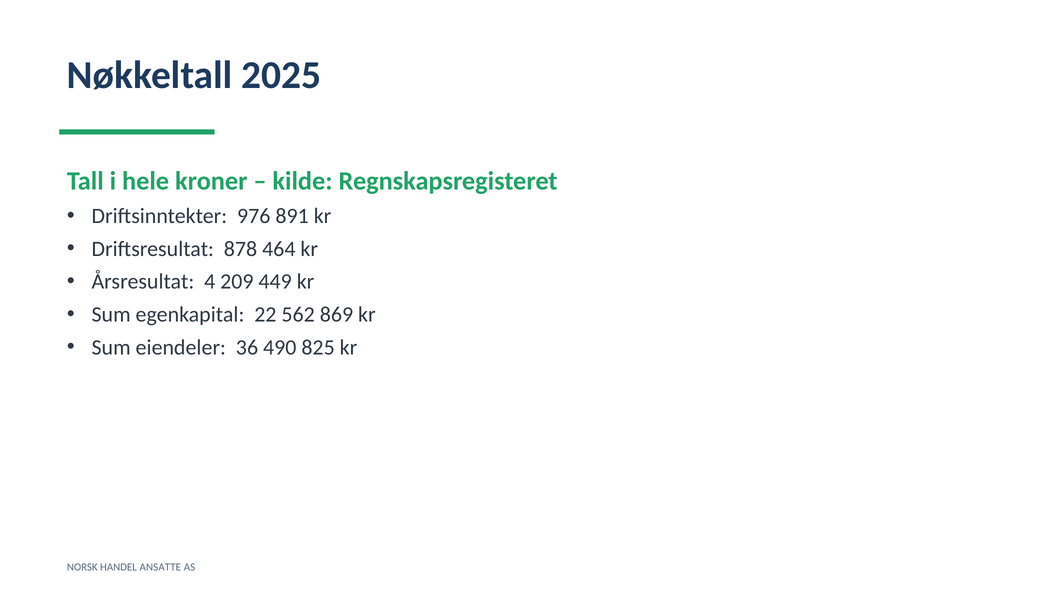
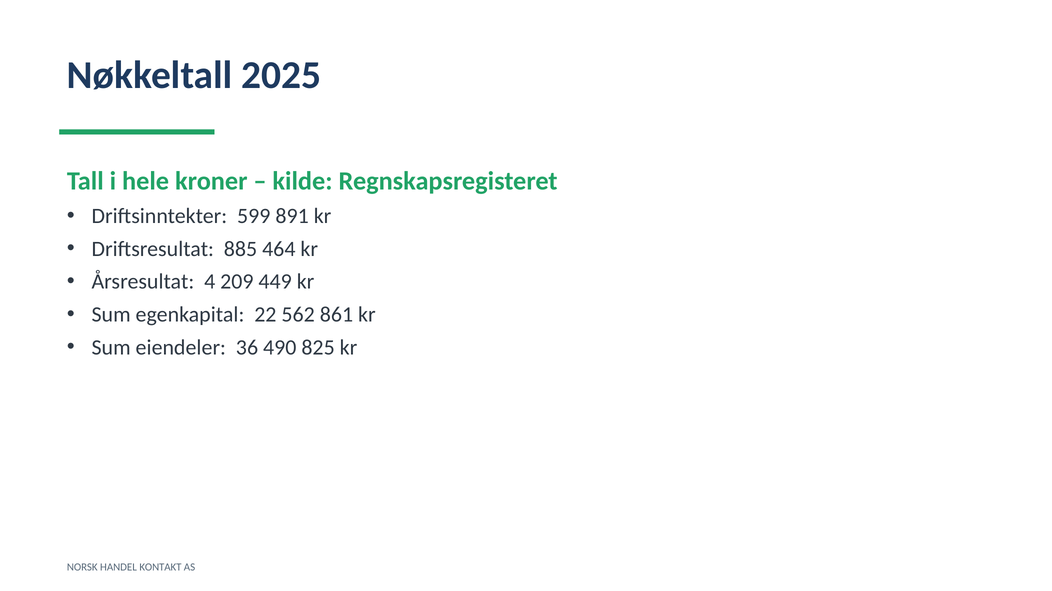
976: 976 -> 599
878: 878 -> 885
869: 869 -> 861
ANSATTE: ANSATTE -> KONTAKT
